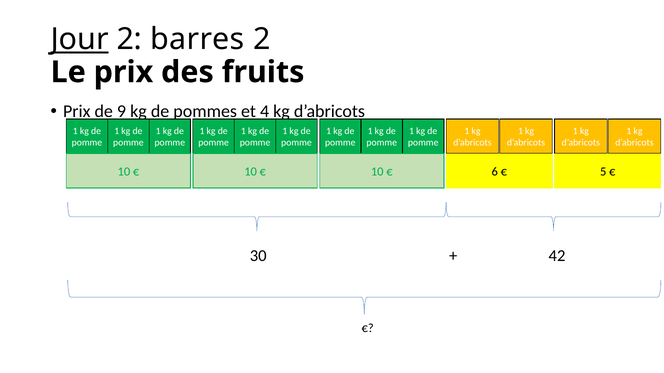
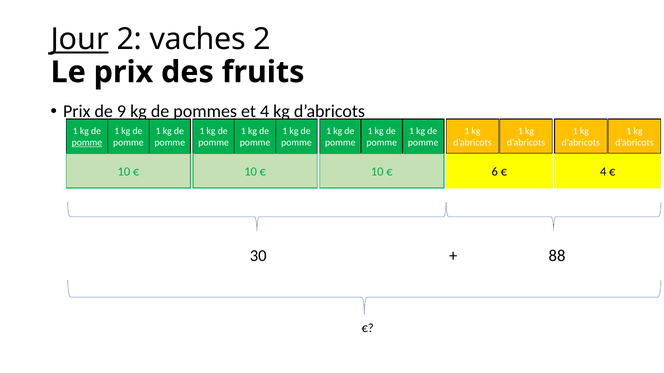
barres: barres -> vaches
pomme at (87, 143) underline: none -> present
5 at (603, 172): 5 -> 4
42: 42 -> 88
